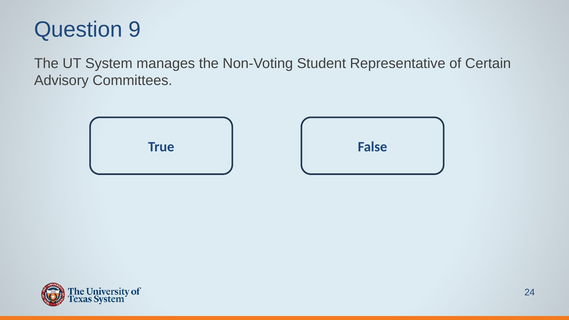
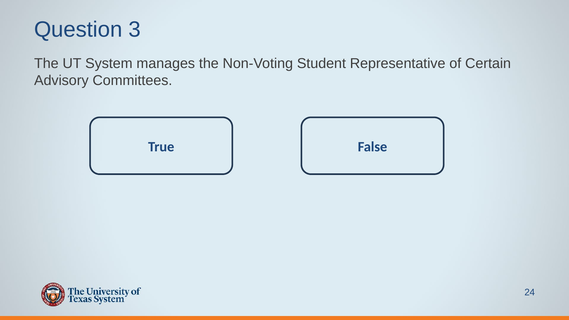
9: 9 -> 3
